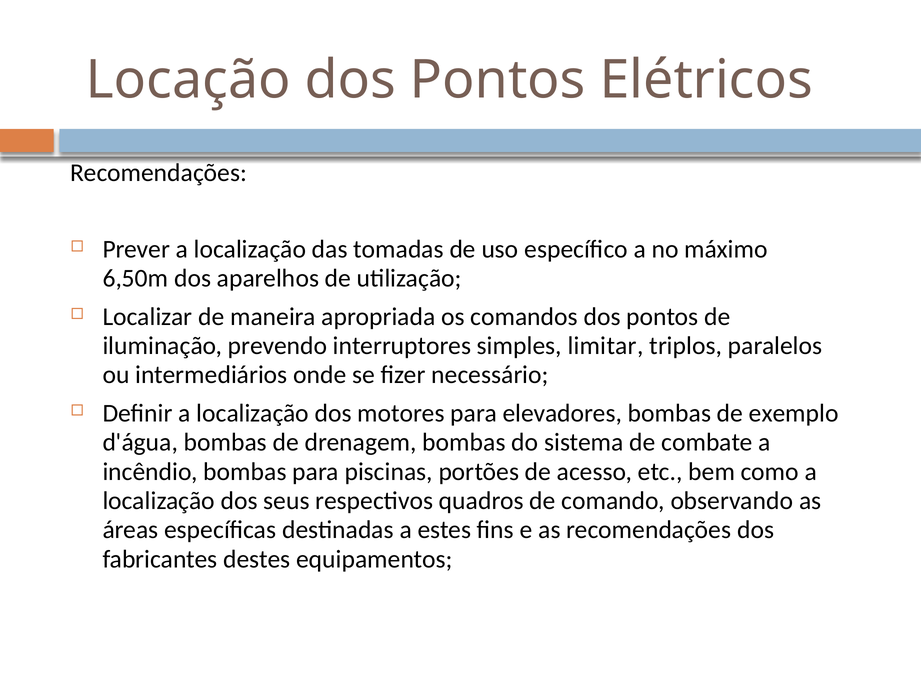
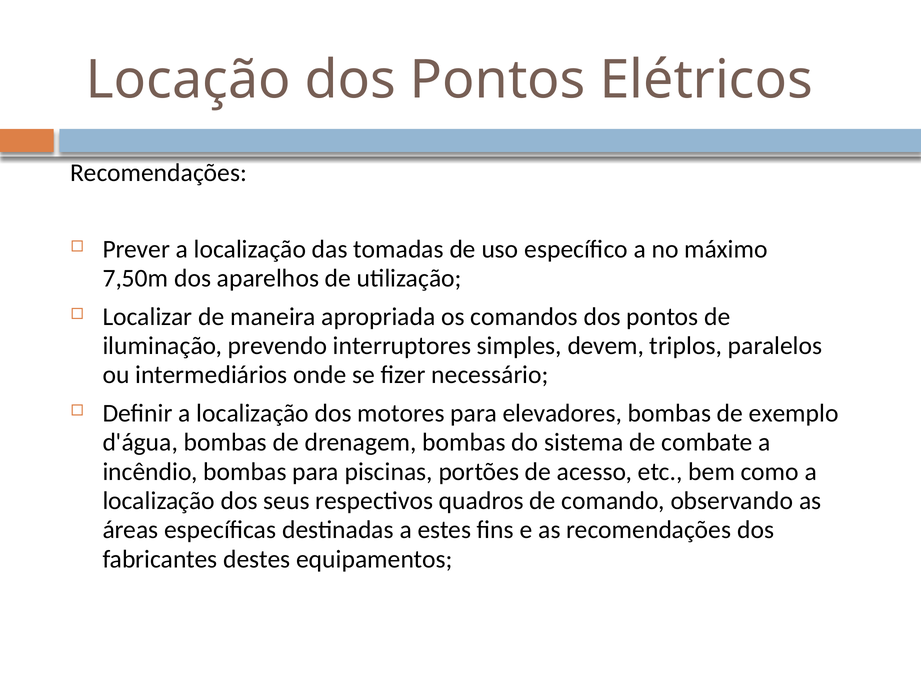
6,50m: 6,50m -> 7,50m
limitar: limitar -> devem
